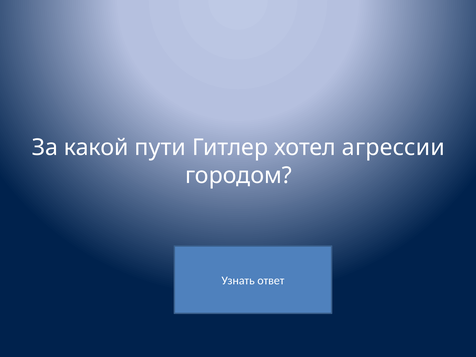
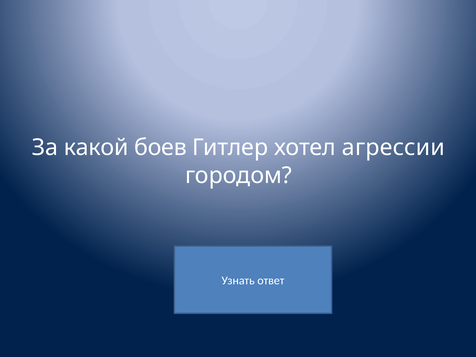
пути: пути -> боев
